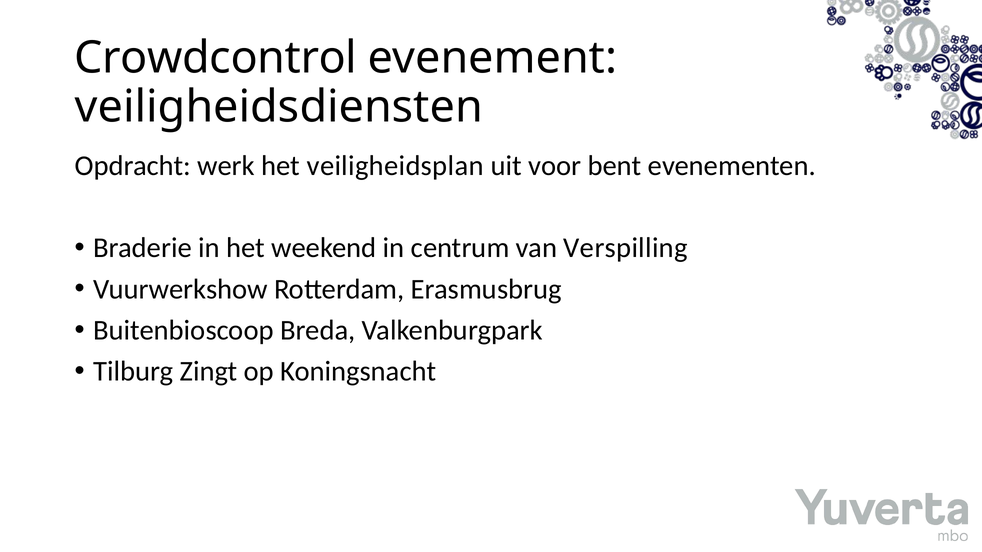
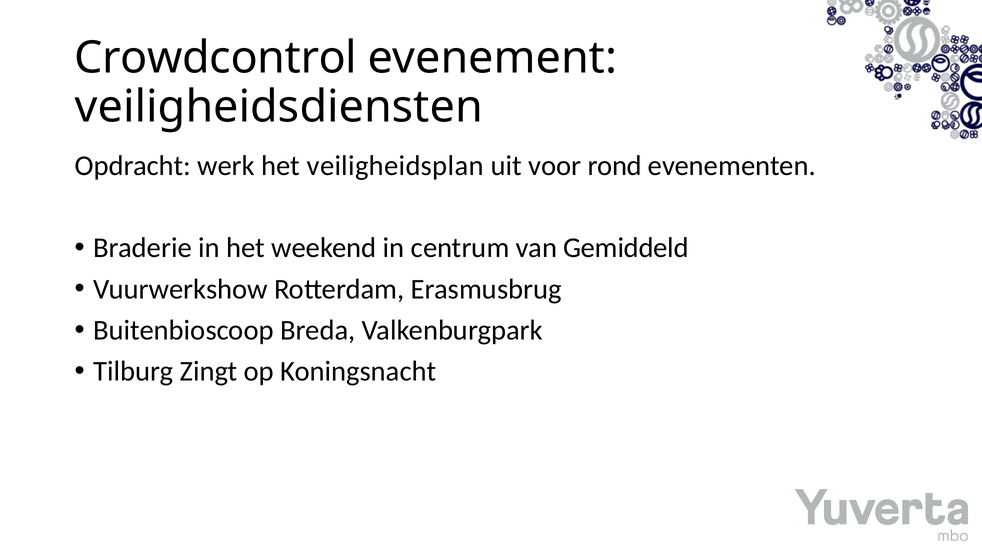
bent: bent -> rond
Verspilling: Verspilling -> Gemiddeld
